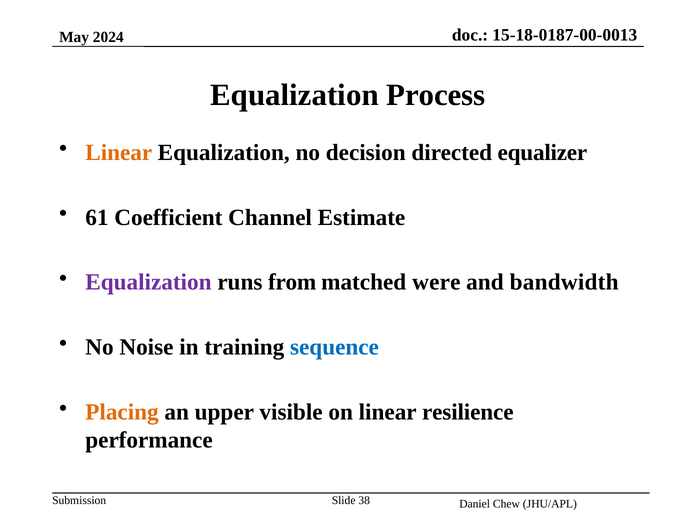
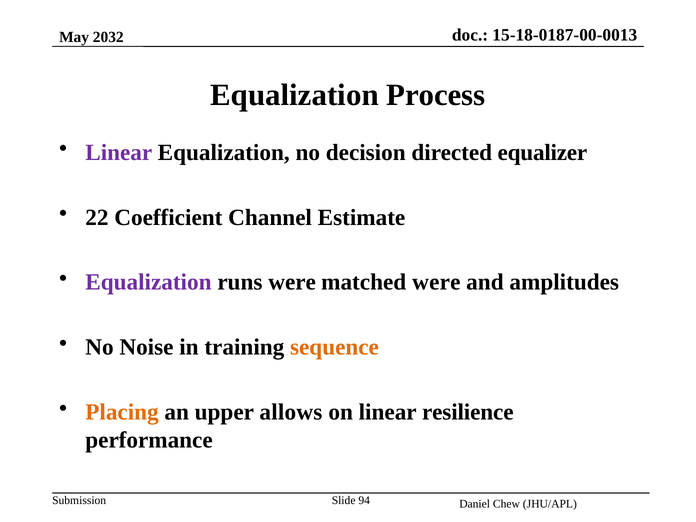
2024: 2024 -> 2032
Linear at (119, 152) colour: orange -> purple
61: 61 -> 22
runs from: from -> were
bandwidth: bandwidth -> amplitudes
sequence colour: blue -> orange
visible: visible -> allows
38: 38 -> 94
